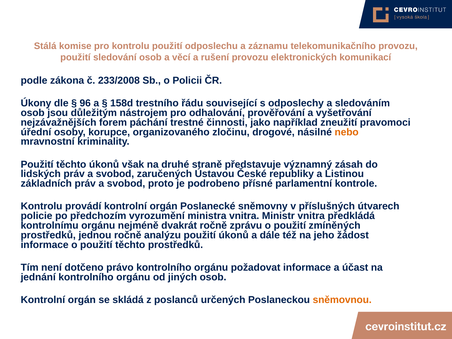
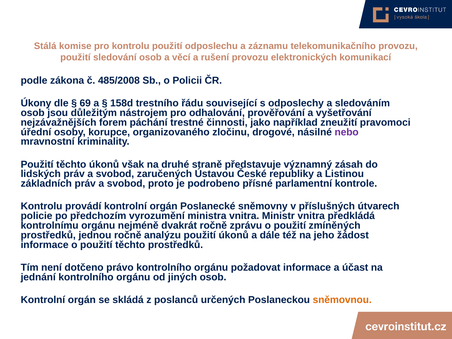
233/2008: 233/2008 -> 485/2008
96: 96 -> 69
nebo colour: orange -> purple
